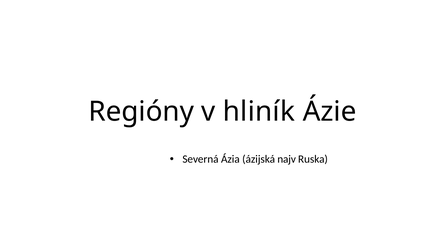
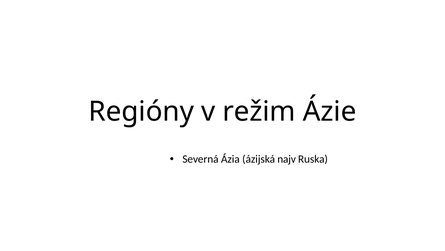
hliník: hliník -> režim
